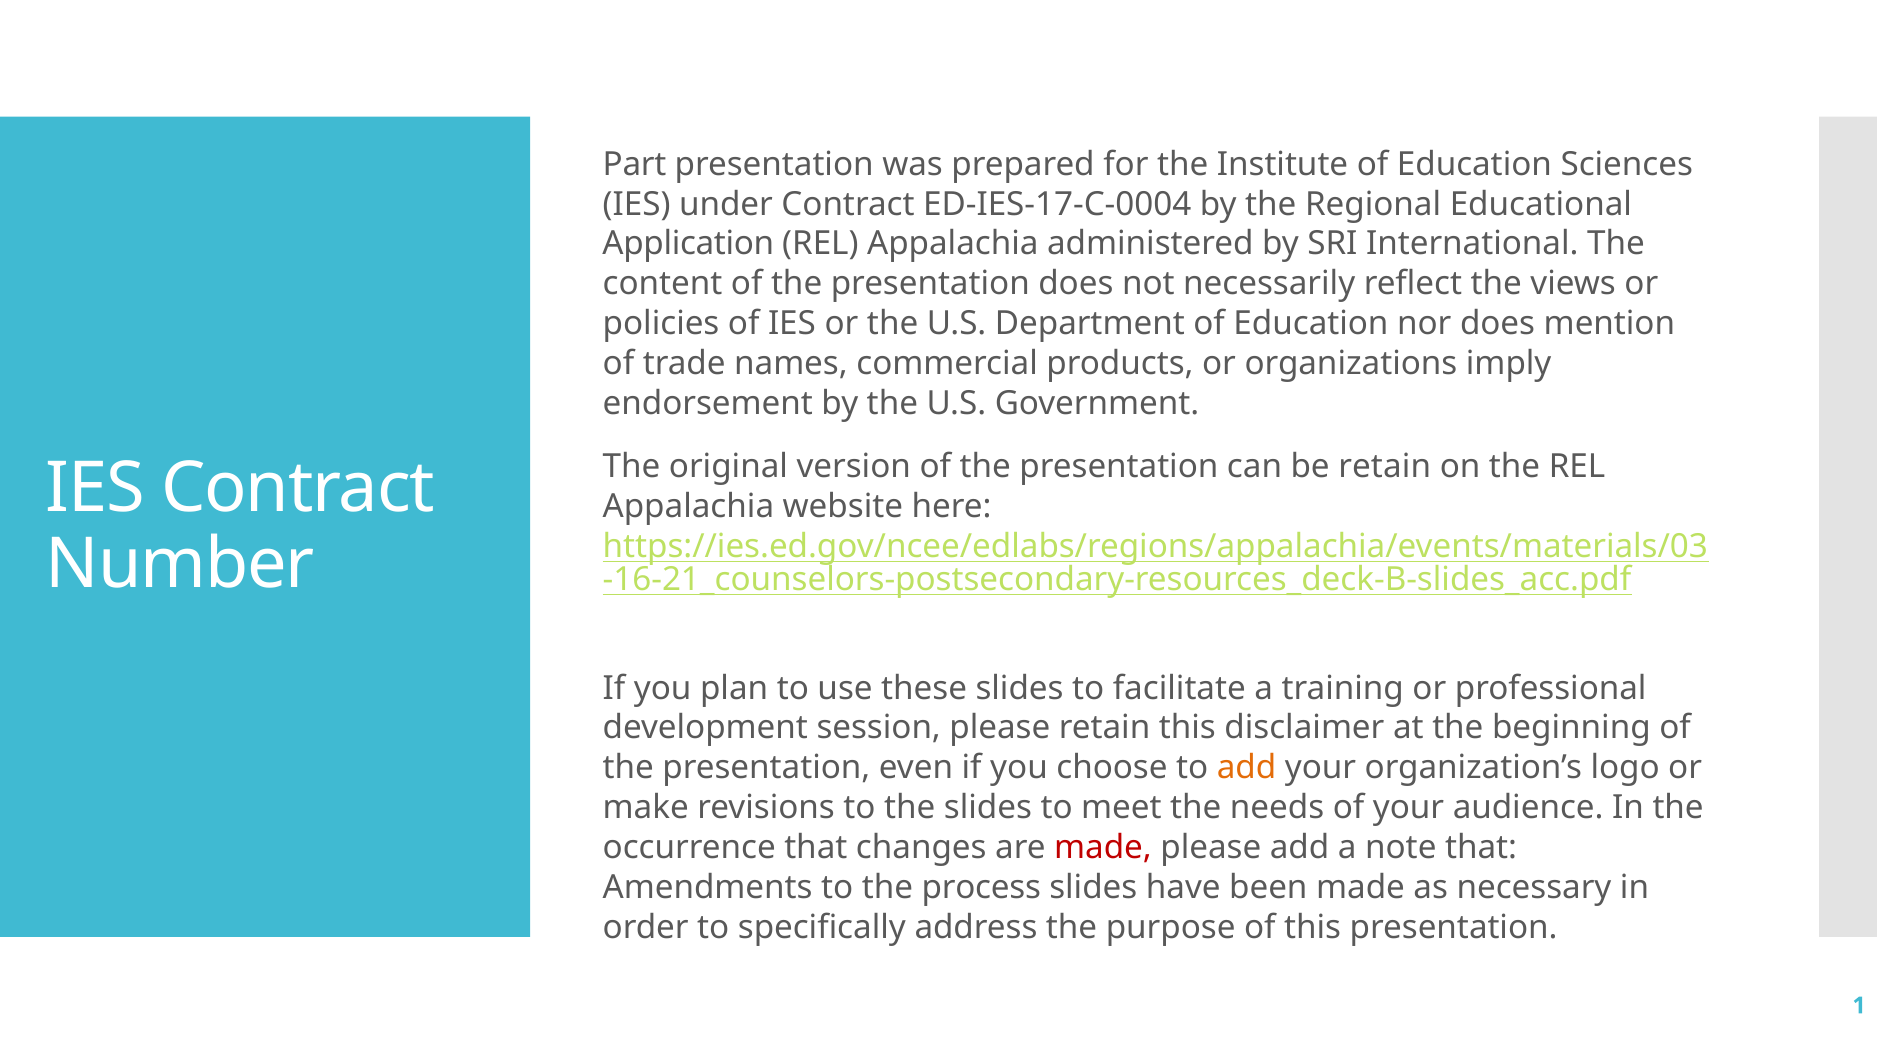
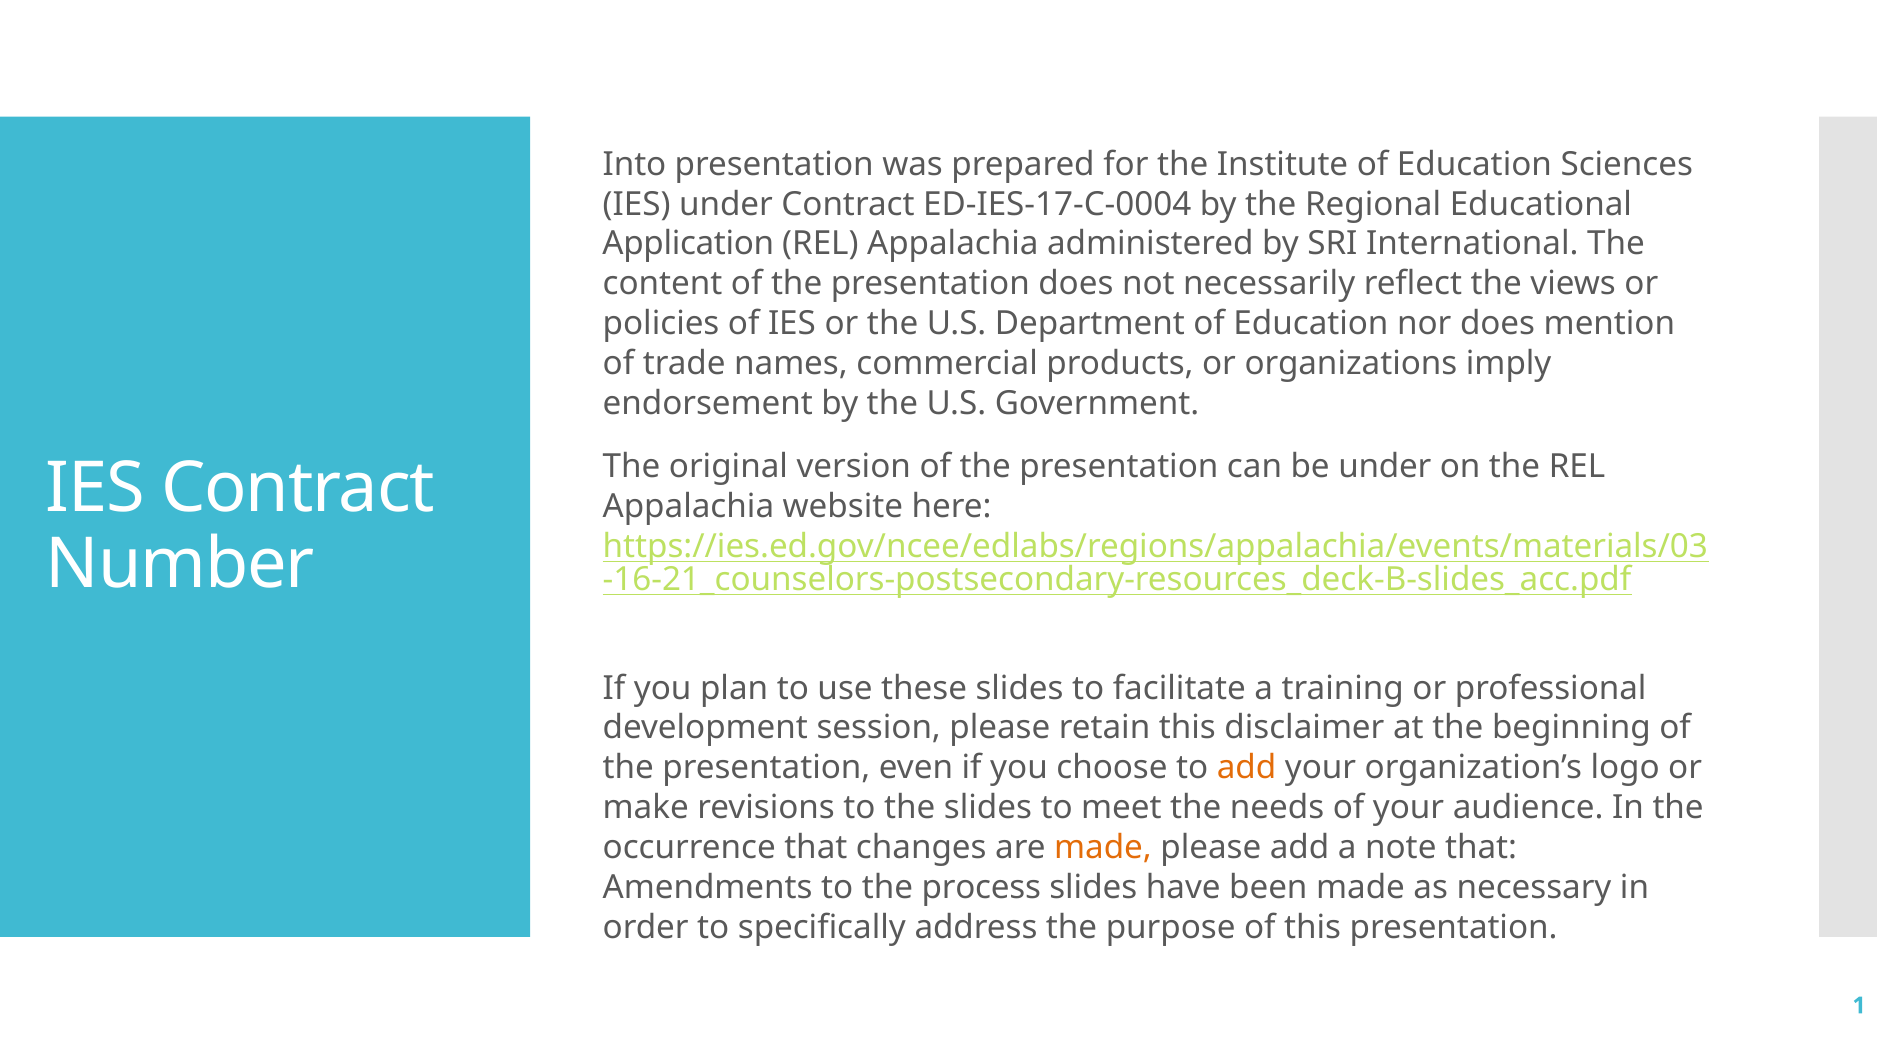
Part: Part -> Into
be retain: retain -> under
made at (1103, 848) colour: red -> orange
